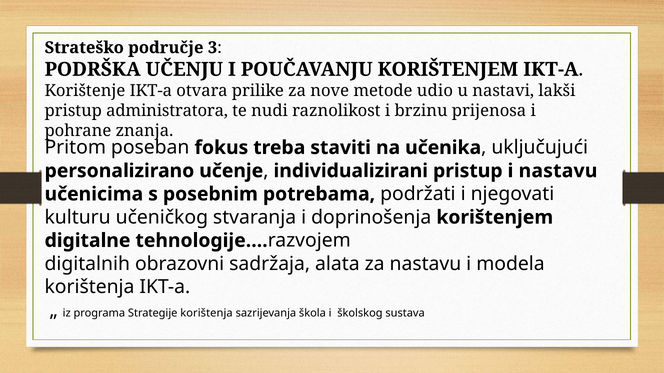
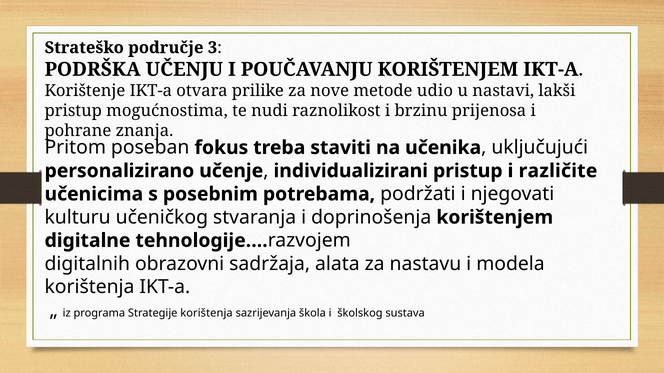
administratora: administratora -> mogućnostima
i nastavu: nastavu -> različite
